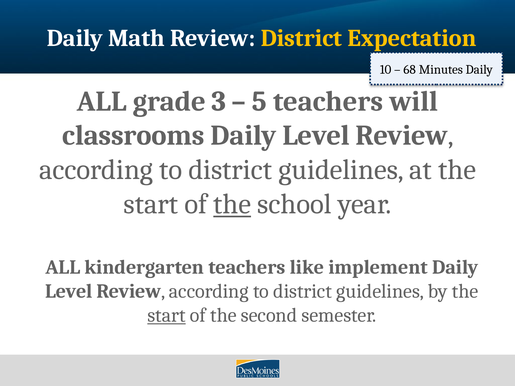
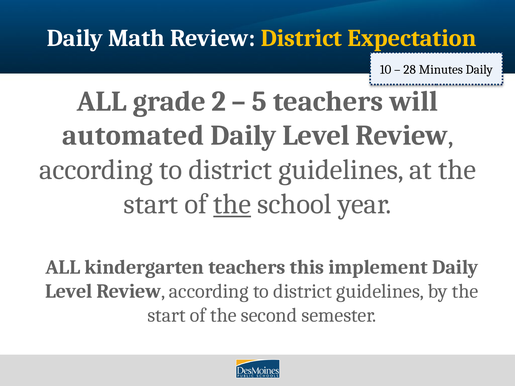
68: 68 -> 28
3: 3 -> 2
classrooms: classrooms -> automated
like: like -> this
start at (166, 315) underline: present -> none
